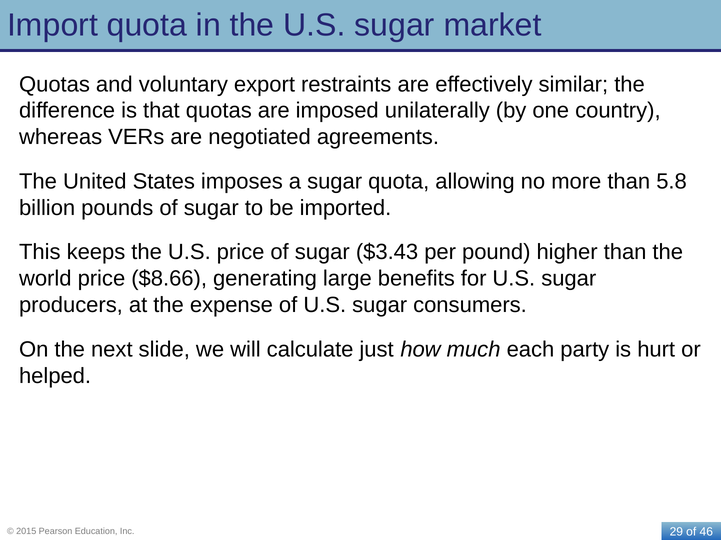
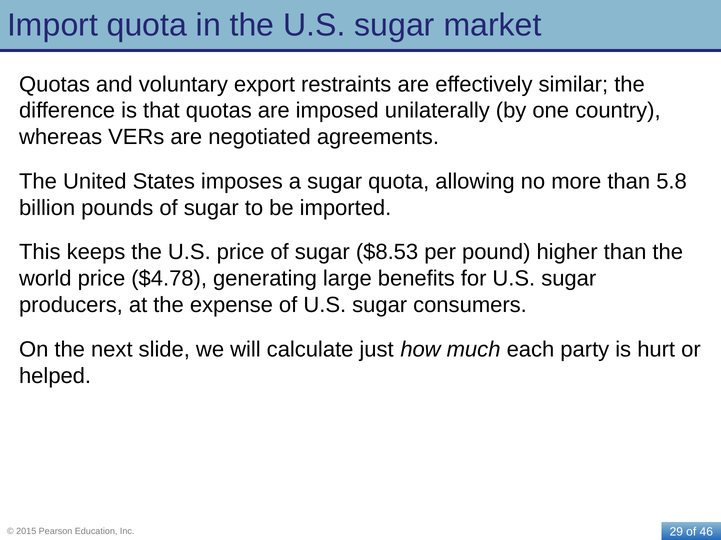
$3.43: $3.43 -> $8.53
$8.66: $8.66 -> $4.78
